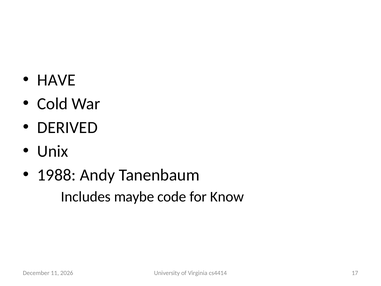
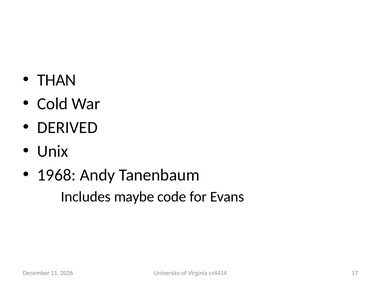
HAVE: HAVE -> THAN
1988: 1988 -> 1968
Know: Know -> Evans
